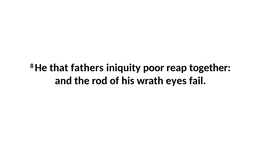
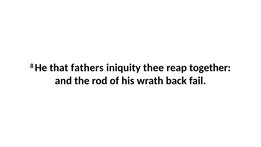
poor: poor -> thee
eyes: eyes -> back
